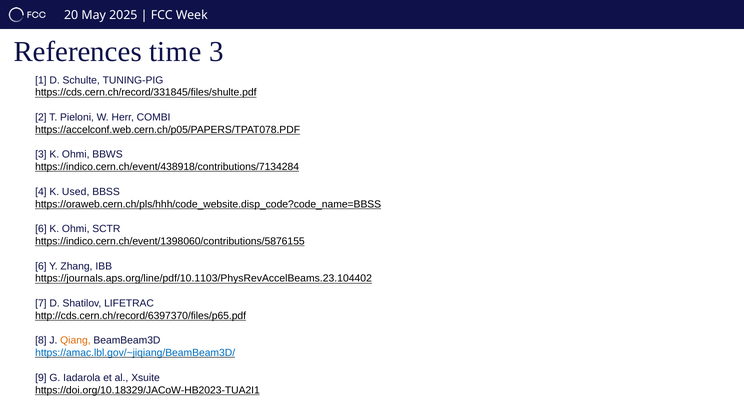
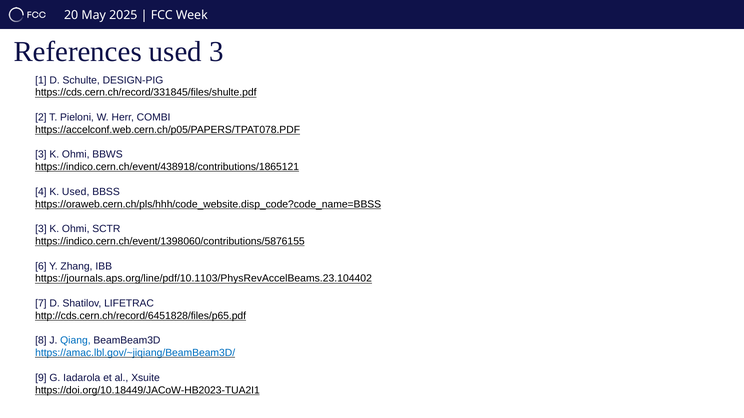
References time: time -> used
TUNING-PIG: TUNING-PIG -> DESIGN-PIG
https://indico.cern.ch/event/438918/contributions/7134284: https://indico.cern.ch/event/438918/contributions/7134284 -> https://indico.cern.ch/event/438918/contributions/1865121
6 at (41, 229): 6 -> 3
http://cds.cern.ch/record/6397370/files/p65.pdf: http://cds.cern.ch/record/6397370/files/p65.pdf -> http://cds.cern.ch/record/6451828/files/p65.pdf
Qiang colour: orange -> blue
https://doi.org/10.18329/JACoW-HB2023-TUA2I1: https://doi.org/10.18329/JACoW-HB2023-TUA2I1 -> https://doi.org/10.18449/JACoW-HB2023-TUA2I1
